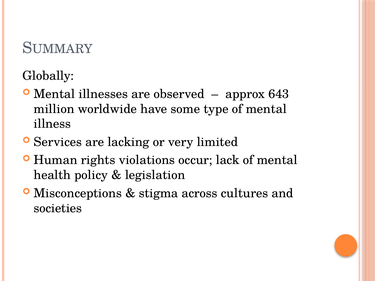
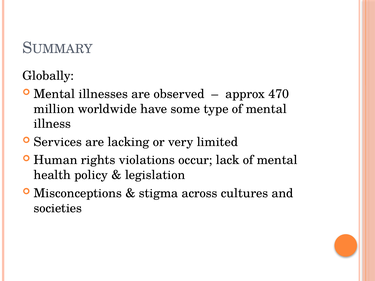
643: 643 -> 470
